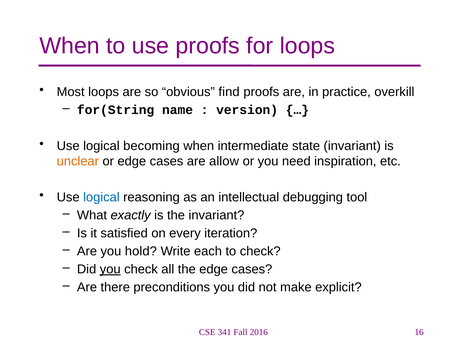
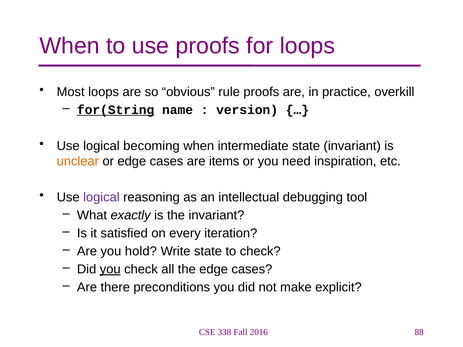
find: find -> rule
for(String underline: none -> present
allow: allow -> items
logical at (101, 197) colour: blue -> purple
Write each: each -> state
341: 341 -> 338
16: 16 -> 88
